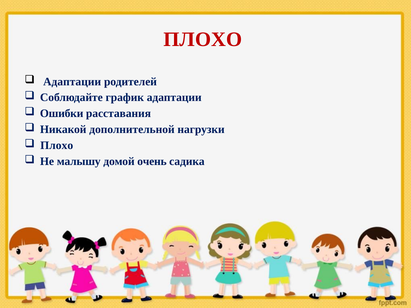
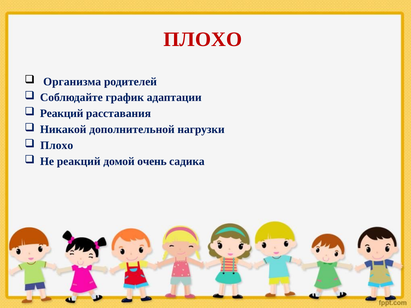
Адаптации at (72, 82): Адаптации -> Организма
Ошибки at (62, 114): Ошибки -> Реакций
Не малышу: малышу -> реакций
